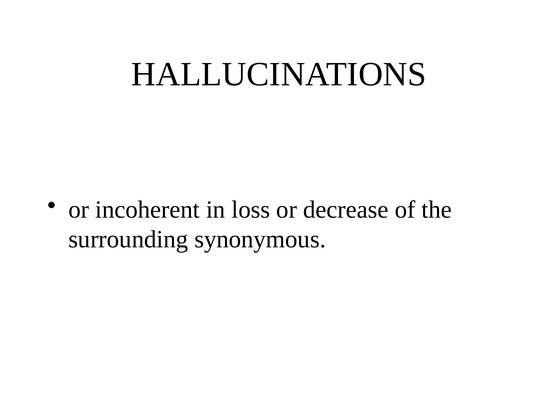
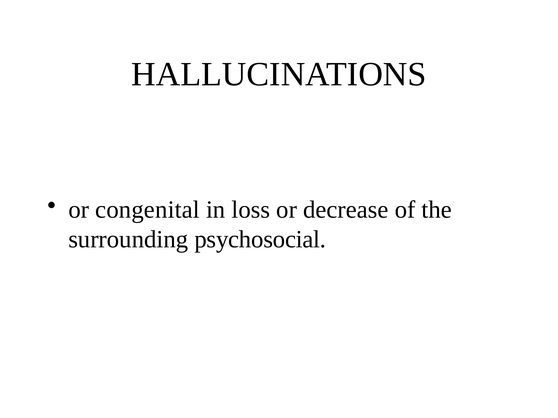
incoherent: incoherent -> congenital
synonymous: synonymous -> psychosocial
